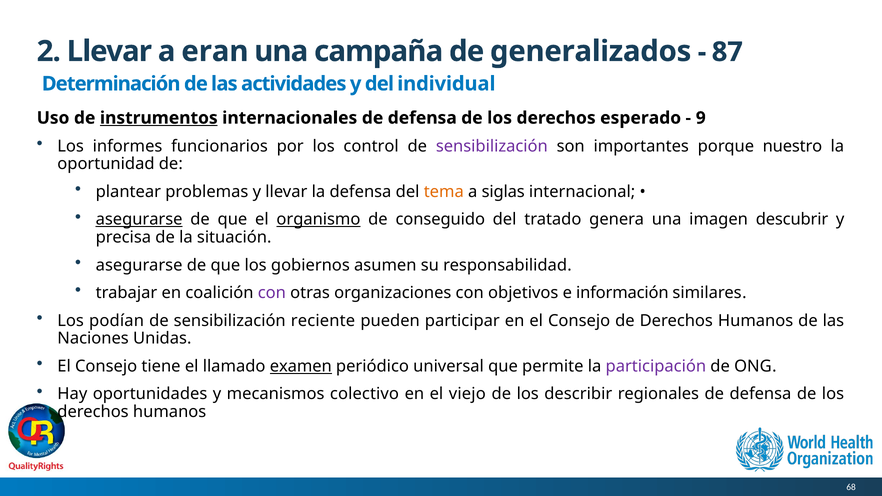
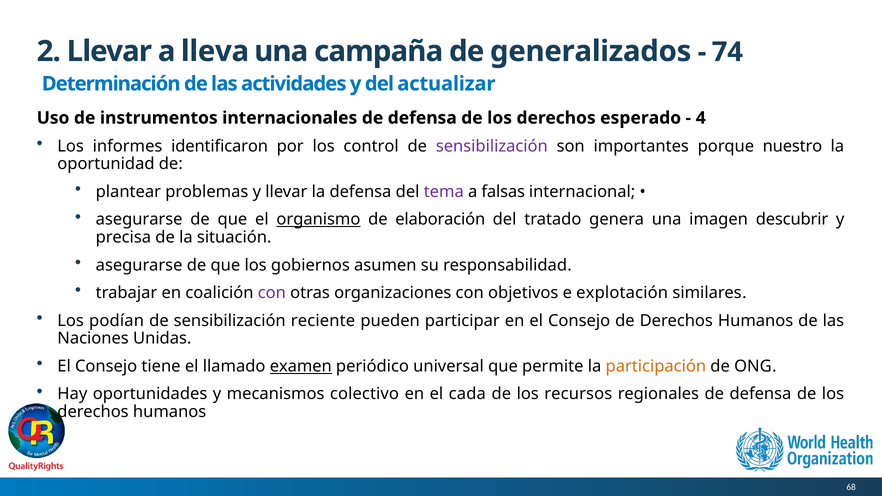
eran: eran -> lleva
87: 87 -> 74
individual: individual -> actualizar
instrumentos underline: present -> none
9: 9 -> 4
funcionarios: funcionarios -> identificaron
tema colour: orange -> purple
siglas: siglas -> falsas
asegurarse at (139, 220) underline: present -> none
conseguido: conseguido -> elaboración
información: información -> explotación
participación colour: purple -> orange
viejo: viejo -> cada
describir: describir -> recursos
